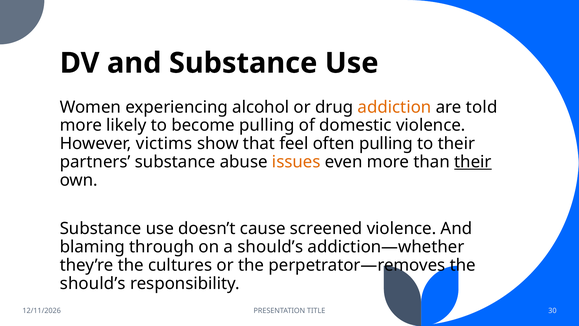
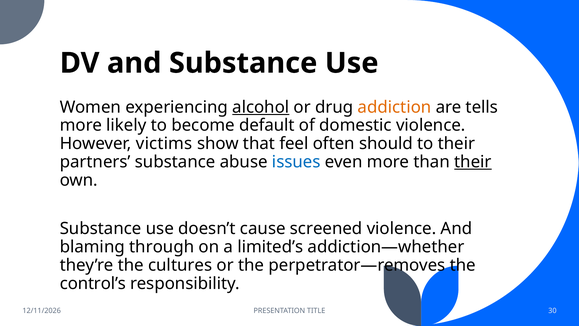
alcohol underline: none -> present
told: told -> tells
become pulling: pulling -> default
often pulling: pulling -> should
issues colour: orange -> blue
a should’s: should’s -> limited’s
should’s at (93, 283): should’s -> control’s
